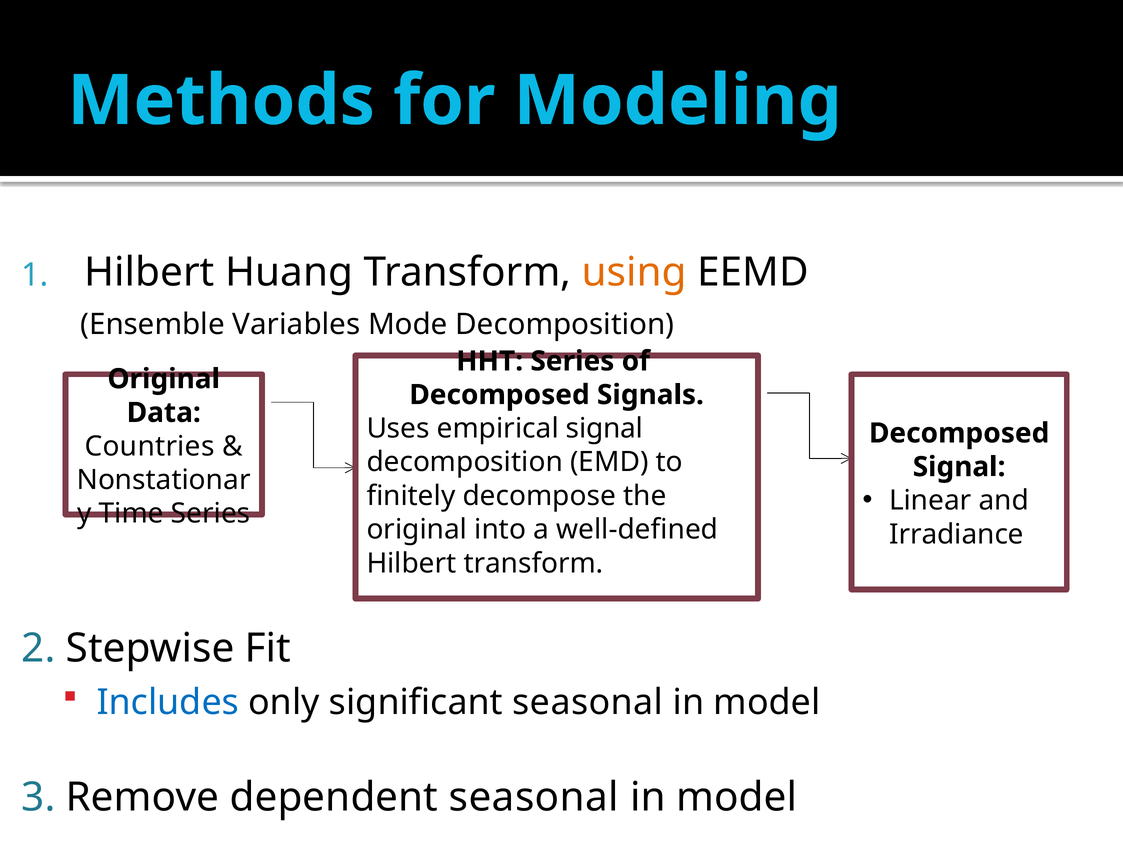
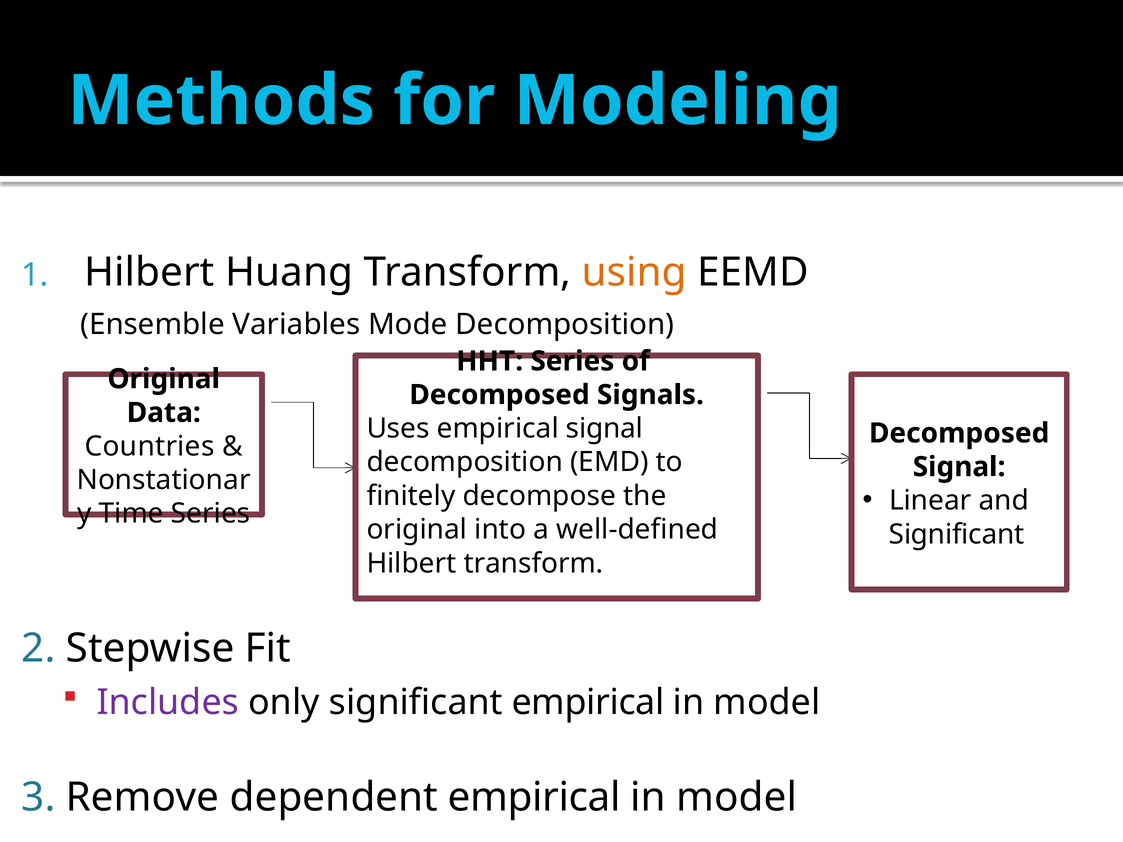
Irradiance at (956, 534): Irradiance -> Significant
Includes colour: blue -> purple
significant seasonal: seasonal -> empirical
dependent seasonal: seasonal -> empirical
